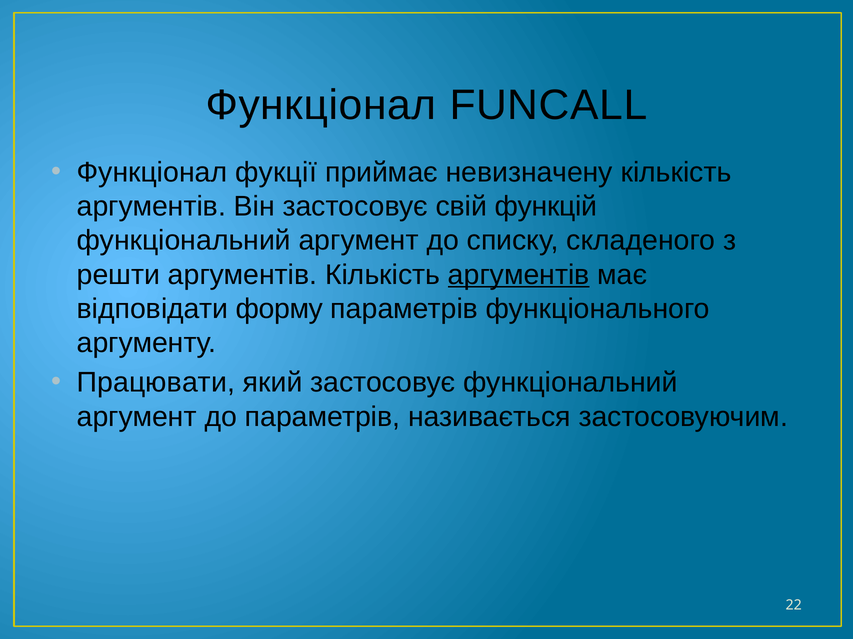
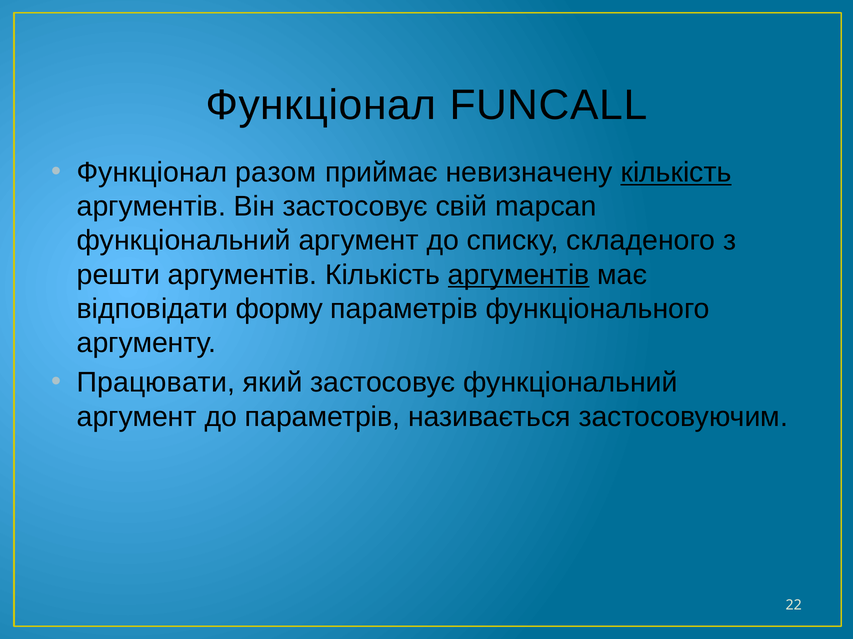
фукції: фукції -> разом
кількість at (676, 173) underline: none -> present
функцій: функцій -> mapcan
